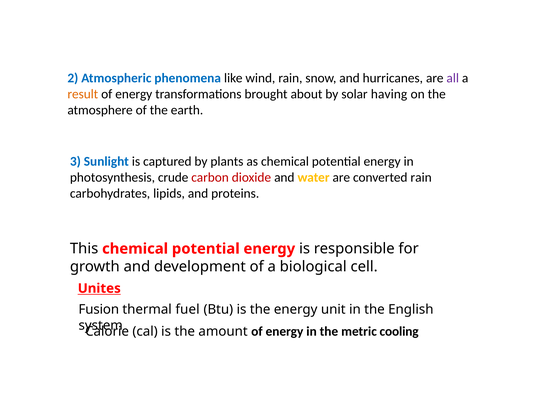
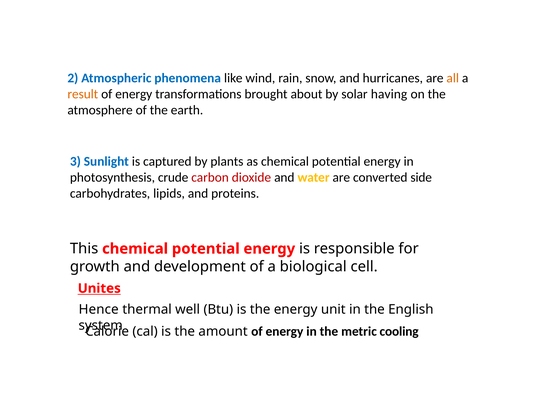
all colour: purple -> orange
converted rain: rain -> side
Fusion: Fusion -> Hence
fuel: fuel -> well
